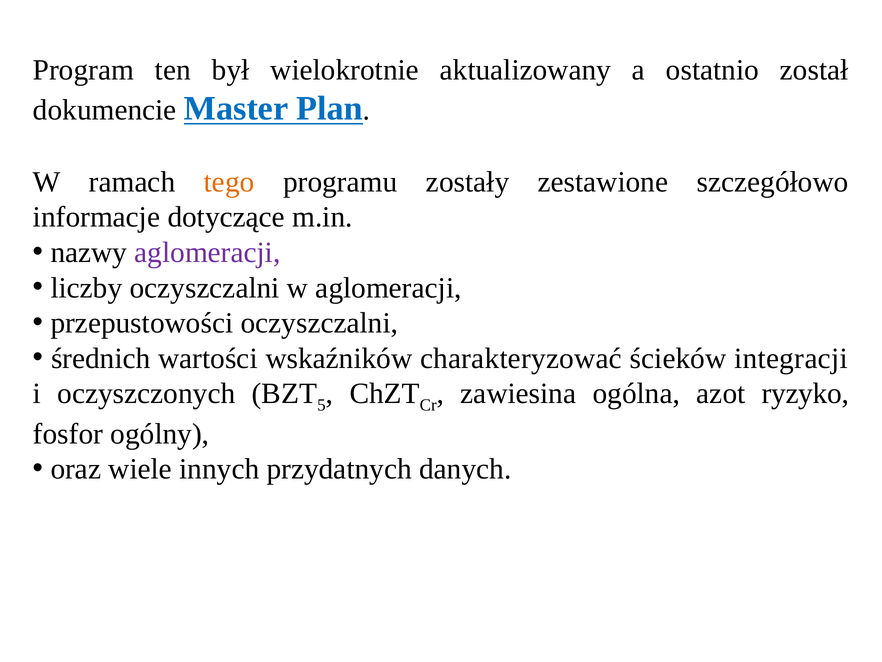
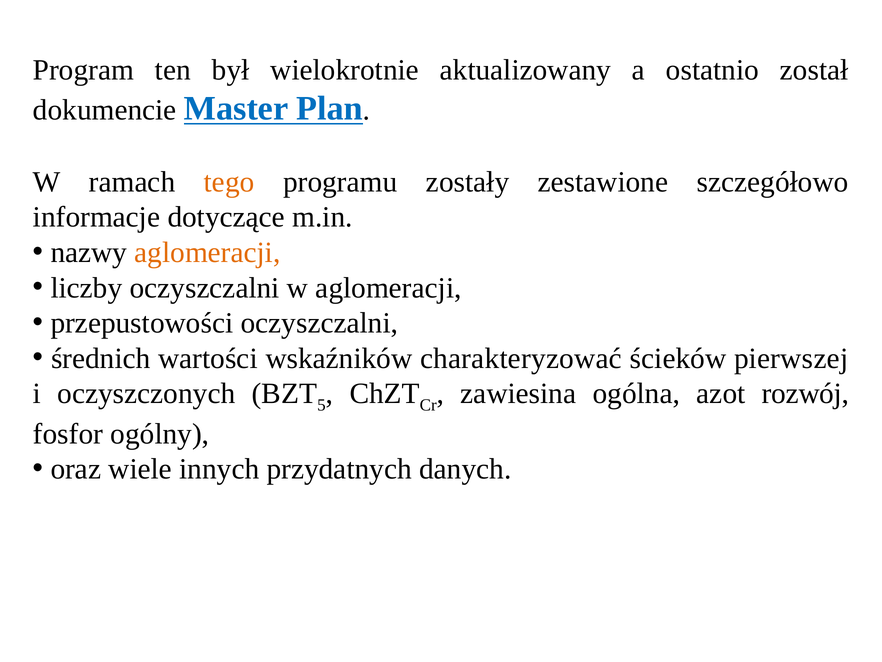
aglomeracji at (207, 252) colour: purple -> orange
integracji: integracji -> pierwszej
ryzyko: ryzyko -> rozwój
